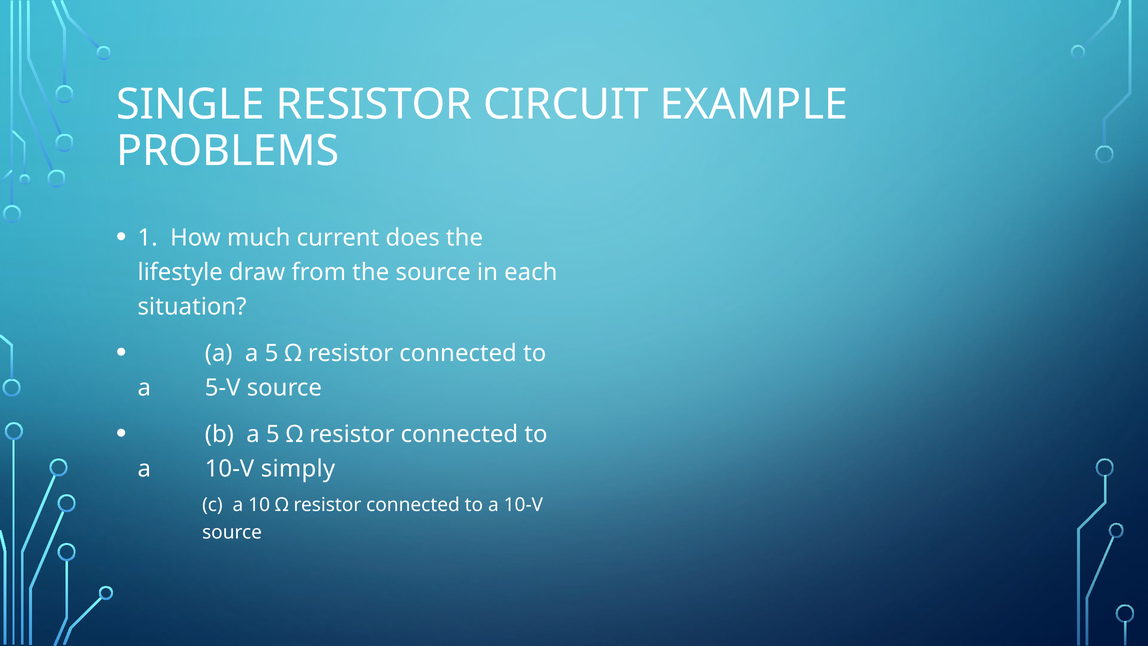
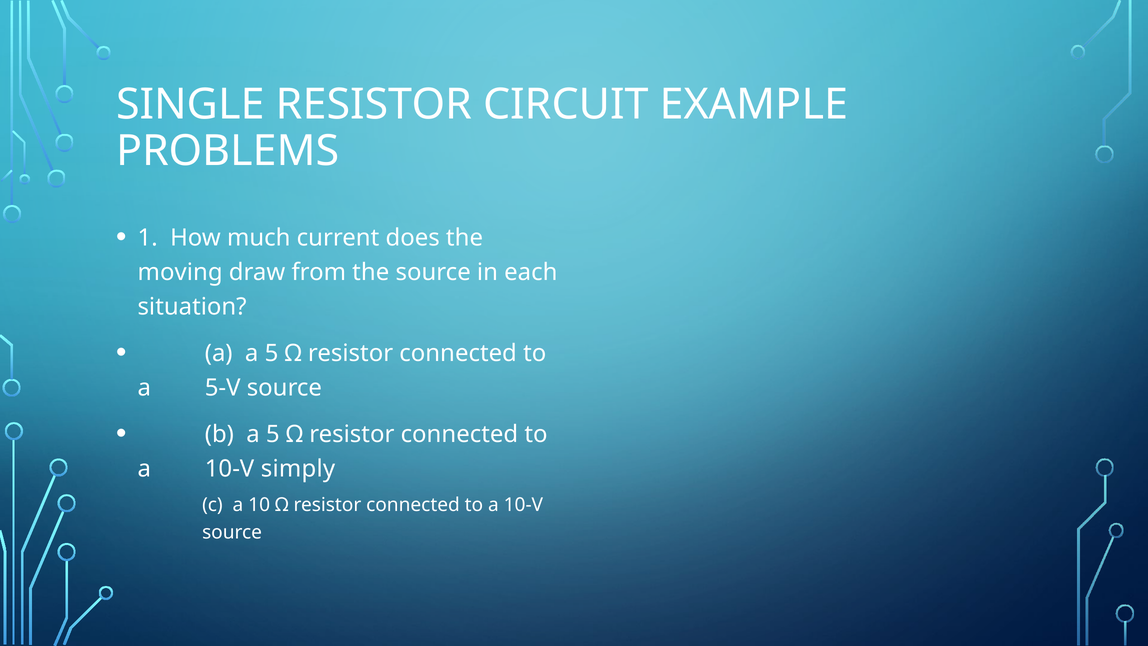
lifestyle: lifestyle -> moving
